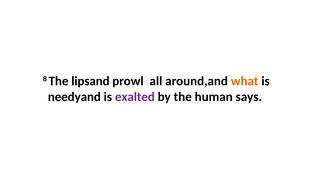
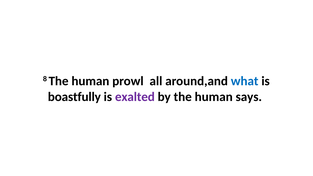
8 The lipsand: lipsand -> human
what colour: orange -> blue
needyand: needyand -> boastfully
